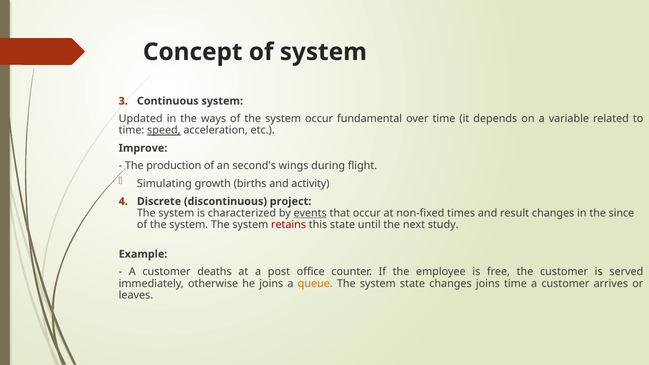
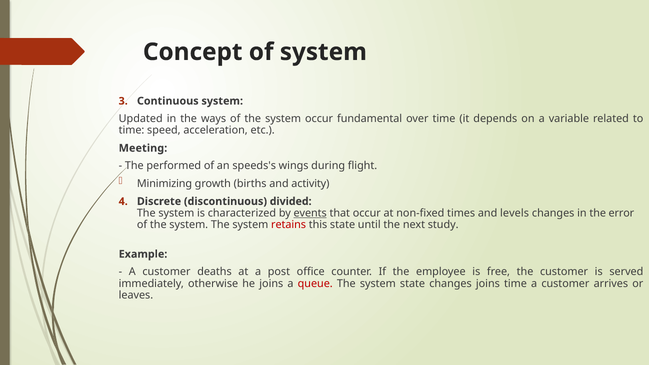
speed underline: present -> none
Improve: Improve -> Meeting
production: production -> performed
second's: second's -> speeds's
Simulating: Simulating -> Minimizing
project: project -> divided
result: result -> levels
since: since -> error
queue colour: orange -> red
